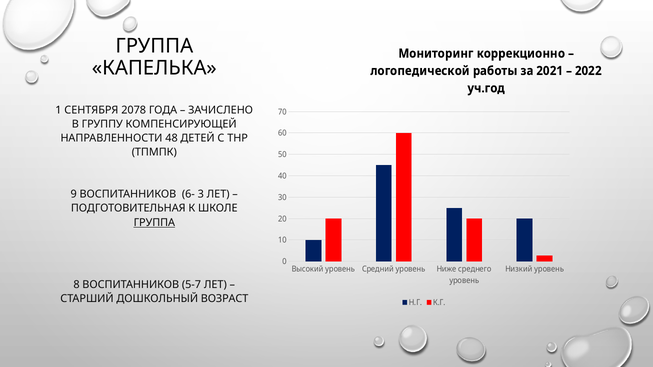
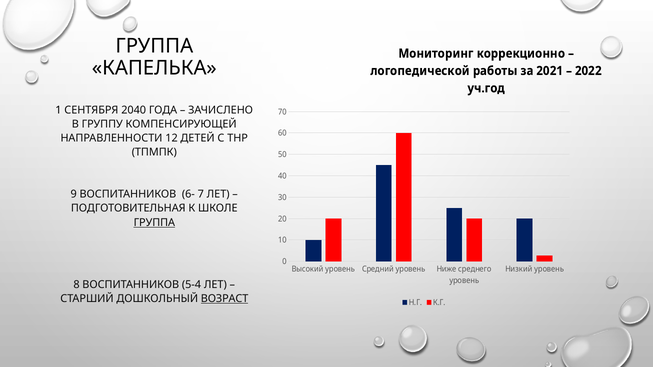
2078: 2078 -> 2040
48: 48 -> 12
3: 3 -> 7
5-7: 5-7 -> 5-4
ВОЗРАСТ underline: none -> present
